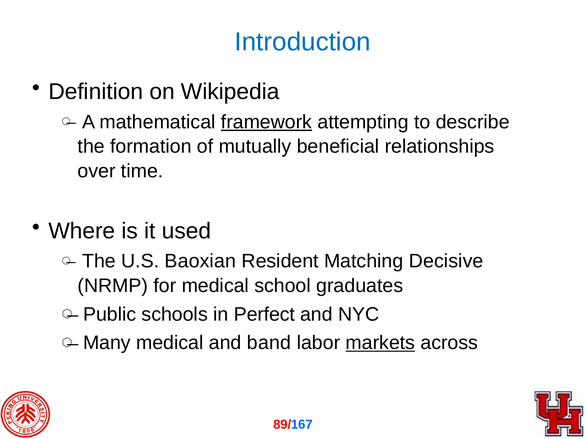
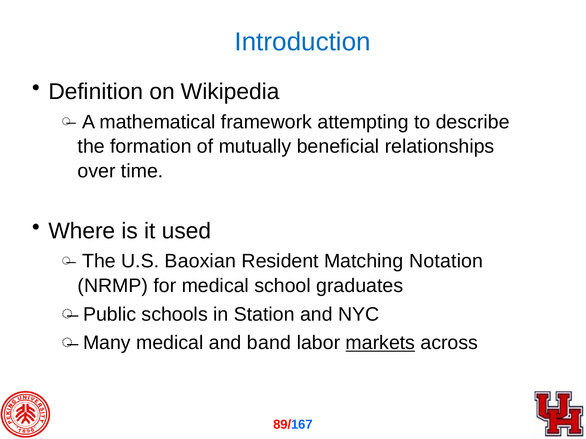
framework underline: present -> none
Decisive: Decisive -> Notation
Perfect: Perfect -> Station
